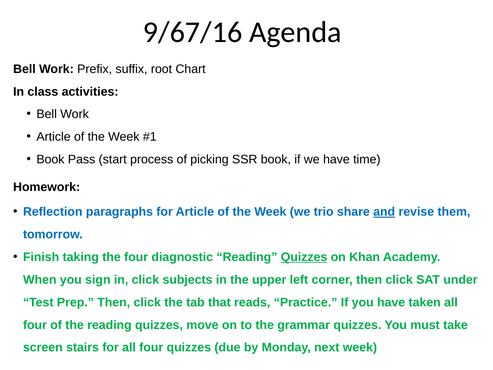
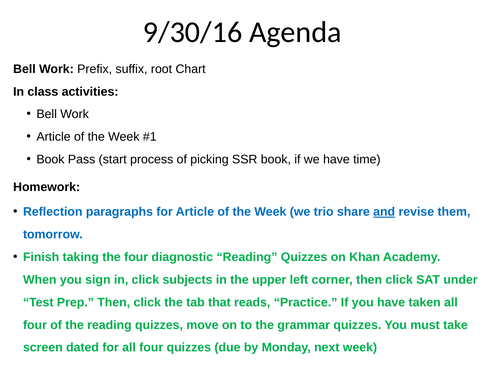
9/67/16: 9/67/16 -> 9/30/16
Quizzes at (304, 257) underline: present -> none
stairs: stairs -> dated
